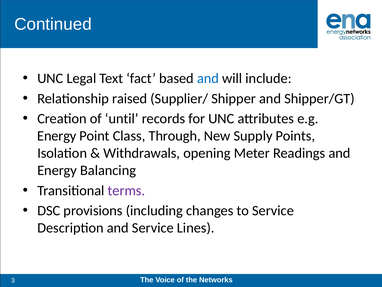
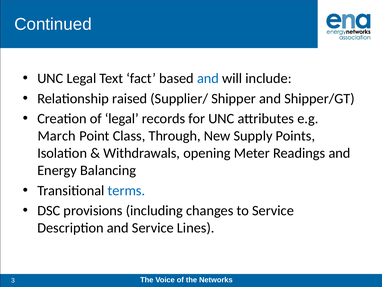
of until: until -> legal
Energy at (57, 136): Energy -> March
terms colour: purple -> blue
